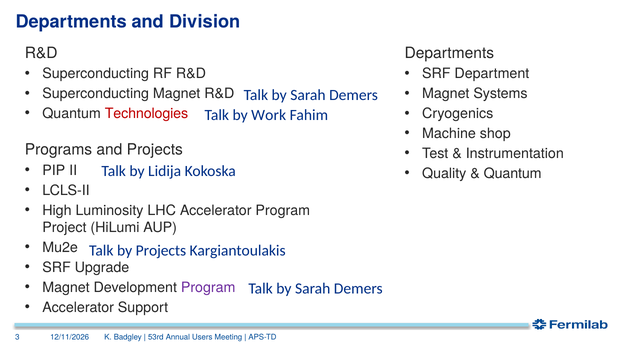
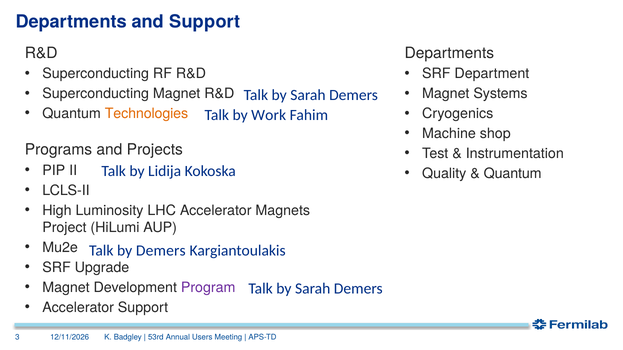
and Division: Division -> Support
Technologies colour: red -> orange
Accelerator Program: Program -> Magnets
by Projects: Projects -> Demers
